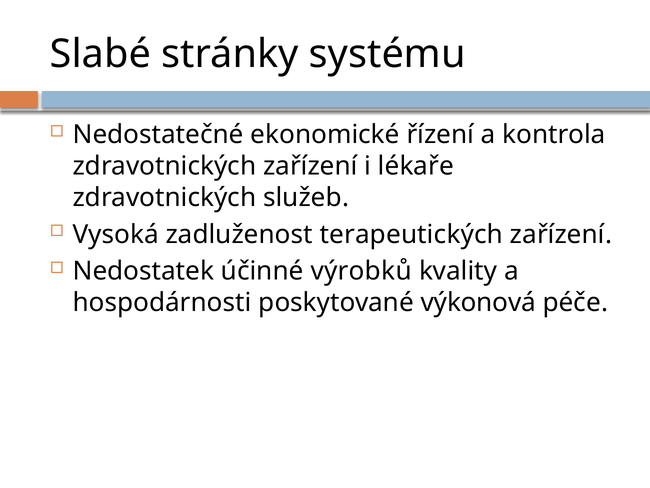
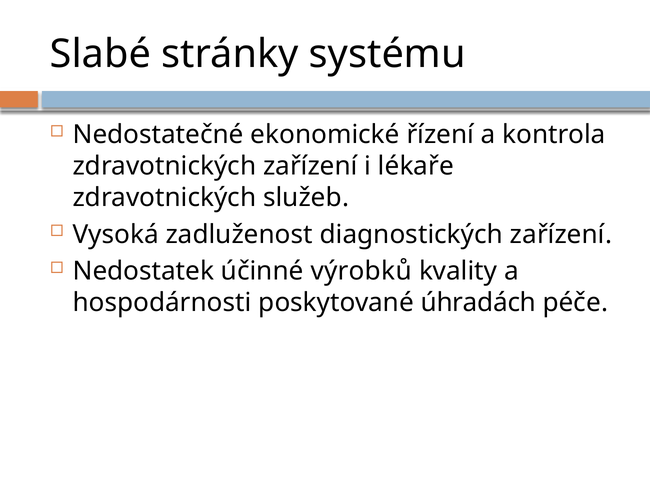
terapeutických: terapeutických -> diagnostických
výkonová: výkonová -> úhradách
